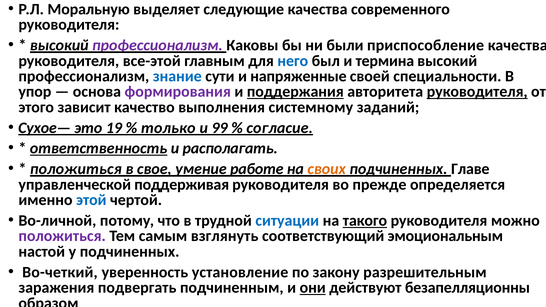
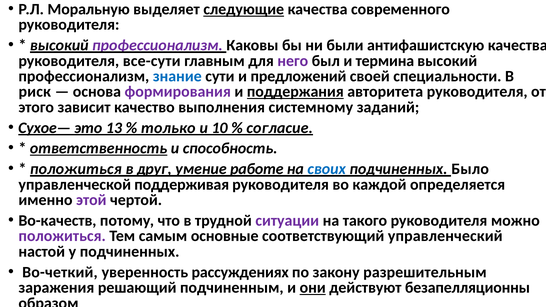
следующие underline: none -> present
приспособление: приспособление -> антифашистскую
все-этой: все-этой -> все-сути
него colour: blue -> purple
напряженные: напряженные -> предложений
упор: упор -> риск
руководителя at (477, 92) underline: present -> none
19: 19 -> 13
99: 99 -> 10
располагать: располагать -> способность
свое: свое -> друг
своих colour: orange -> blue
Главе: Главе -> Было
прежде: прежде -> каждой
этой colour: blue -> purple
Во-личной: Во-личной -> Во-качеств
ситуации colour: blue -> purple
такого underline: present -> none
взглянуть: взглянуть -> основные
эмоциональным: эмоциональным -> управленческий
установление: установление -> рассуждениях
подвергать: подвергать -> решающий
